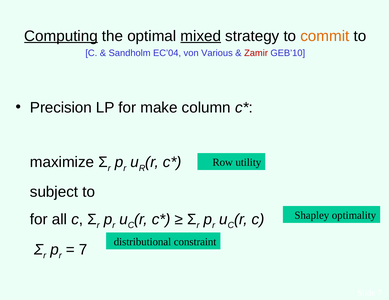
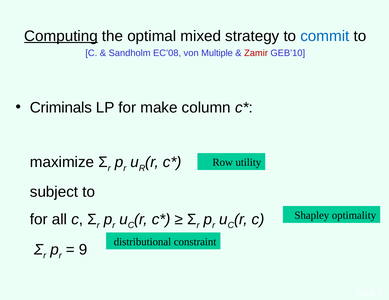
mixed underline: present -> none
commit colour: orange -> blue
EC’04: EC’04 -> EC’08
Various: Various -> Multiple
Precision: Precision -> Criminals
7 at (83, 250): 7 -> 9
